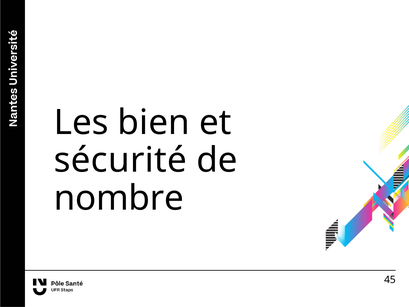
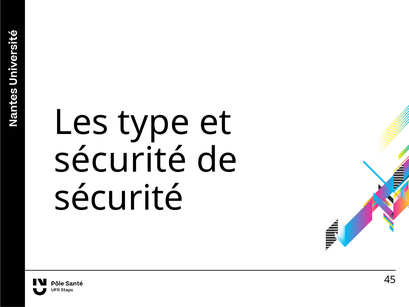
bien: bien -> type
nombre at (119, 198): nombre -> sécurité
